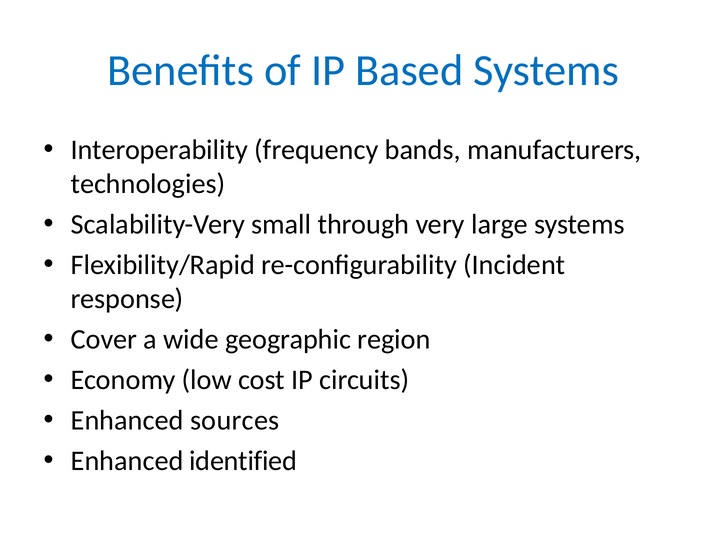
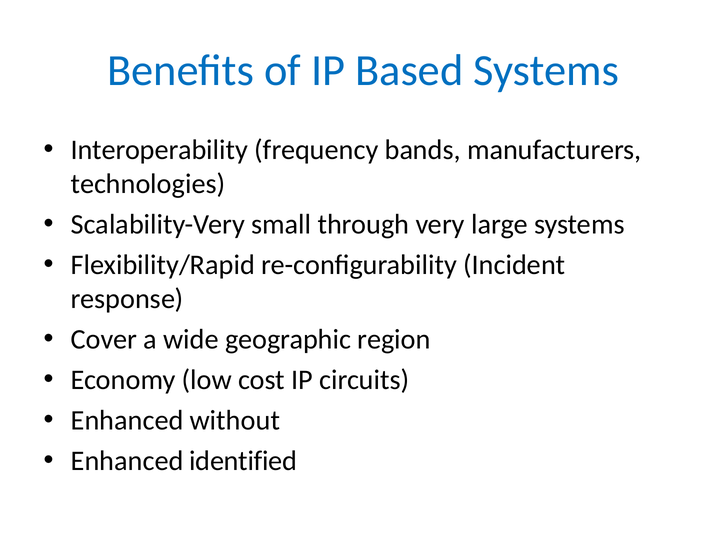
sources: sources -> without
